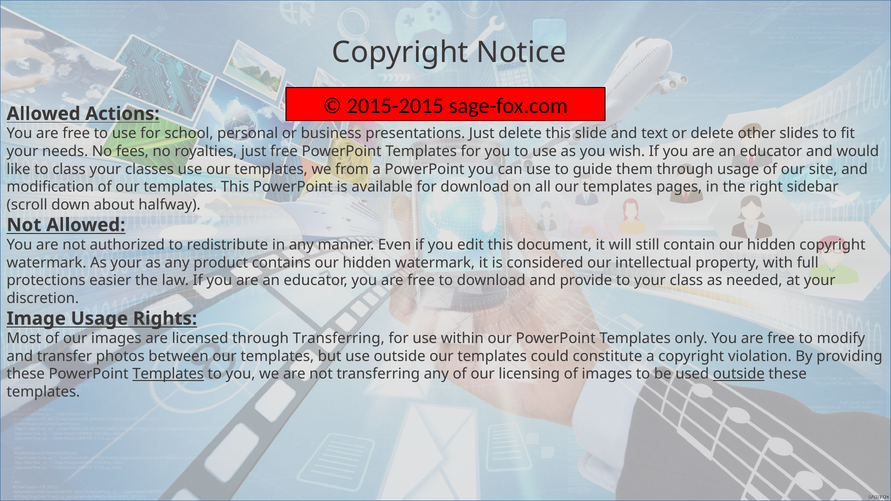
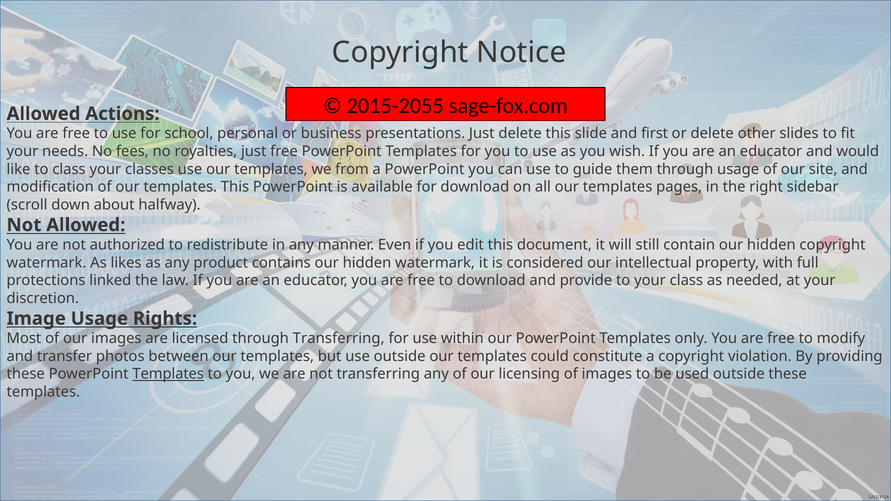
2015-2015: 2015-2015 -> 2015-2055
text: text -> first
As your: your -> likes
easier: easier -> linked
outside at (739, 374) underline: present -> none
